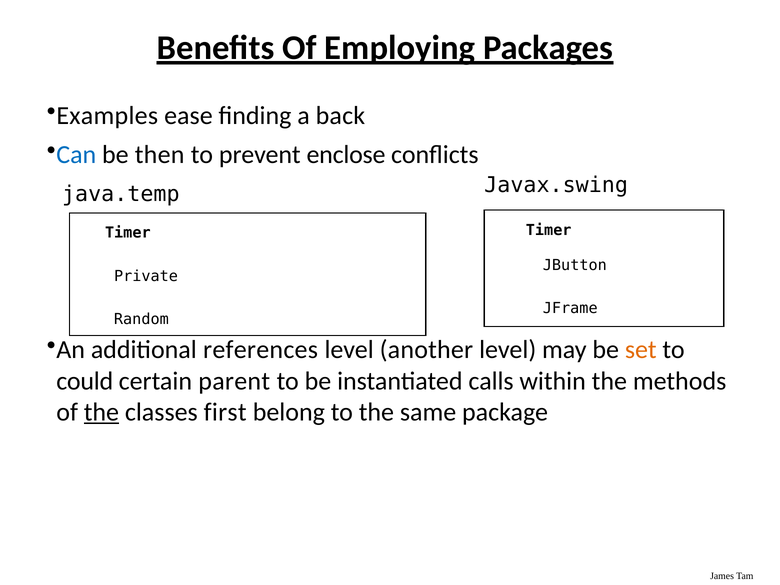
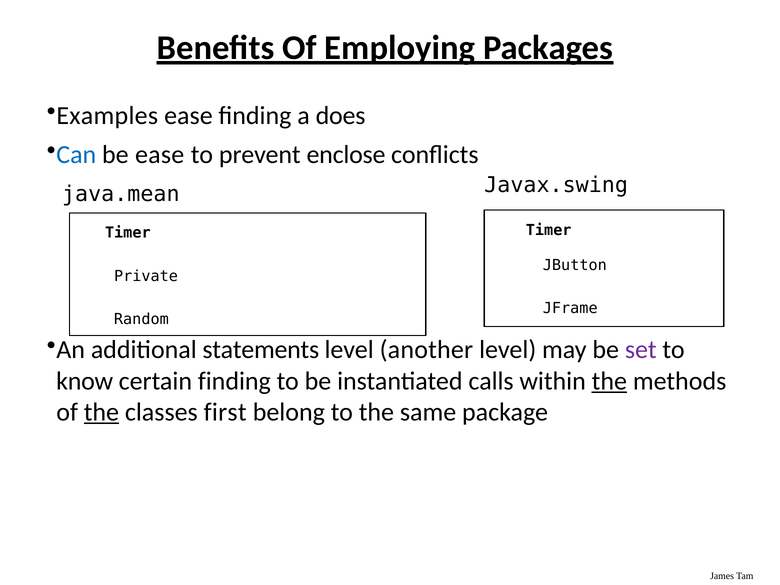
back: back -> does
be then: then -> ease
java.temp: java.temp -> java.mean
references: references -> statements
set colour: orange -> purple
could: could -> know
certain parent: parent -> finding
the at (609, 381) underline: none -> present
